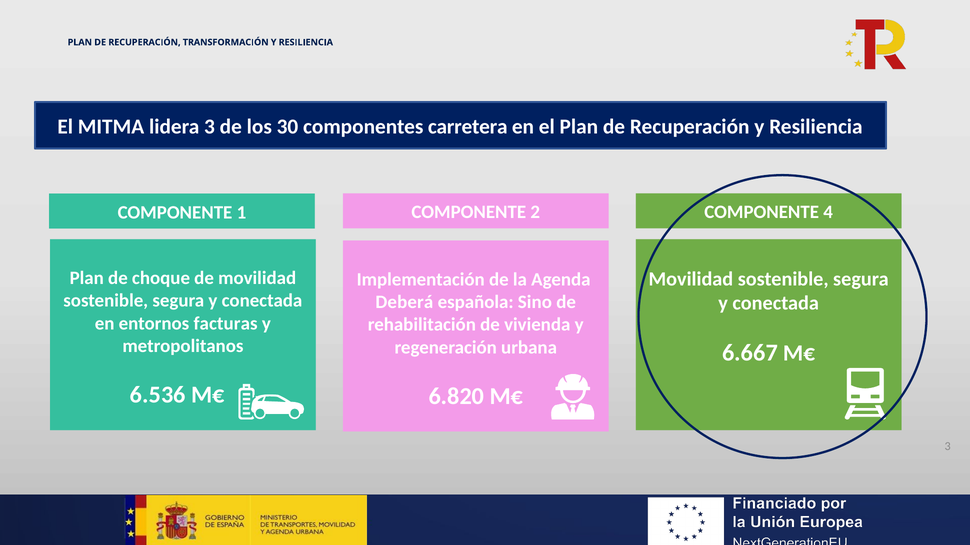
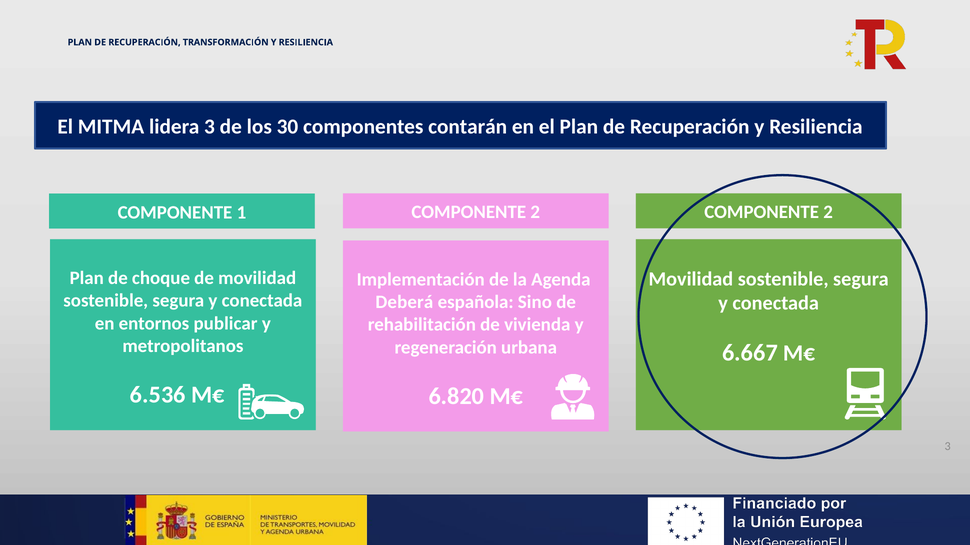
carretera: carretera -> contarán
4 at (828, 212): 4 -> 2
facturas: facturas -> publicar
